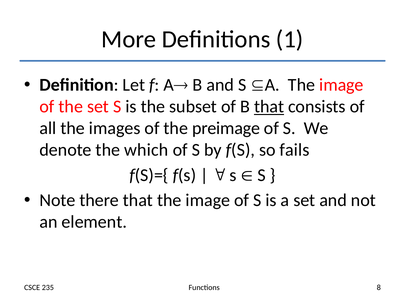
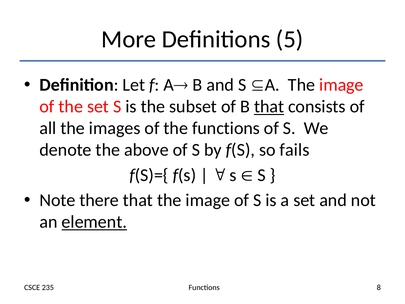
1: 1 -> 5
the preimage: preimage -> functions
which: which -> above
element underline: none -> present
